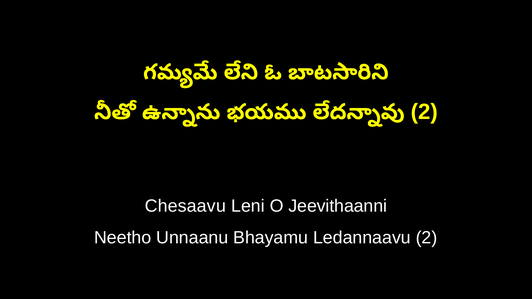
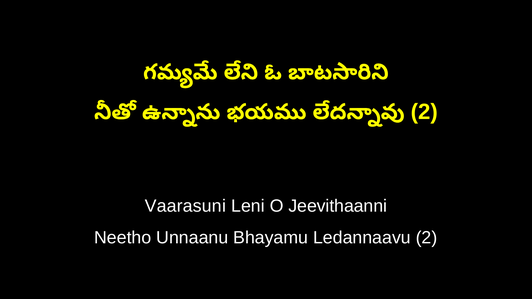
Chesaavu: Chesaavu -> Vaarasuni
